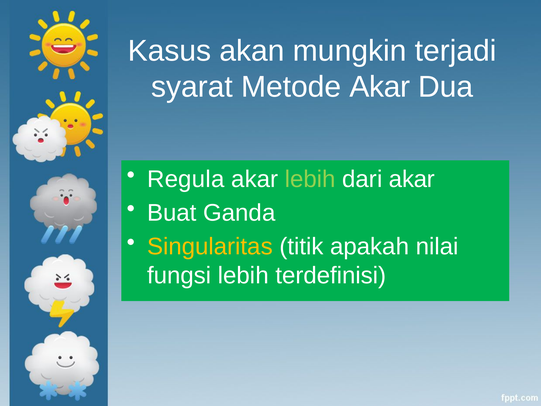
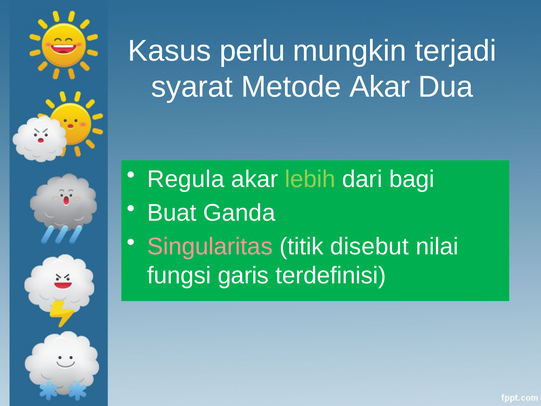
akan: akan -> perlu
dari akar: akar -> bagi
Singularitas colour: yellow -> pink
apakah: apakah -> disebut
fungsi lebih: lebih -> garis
